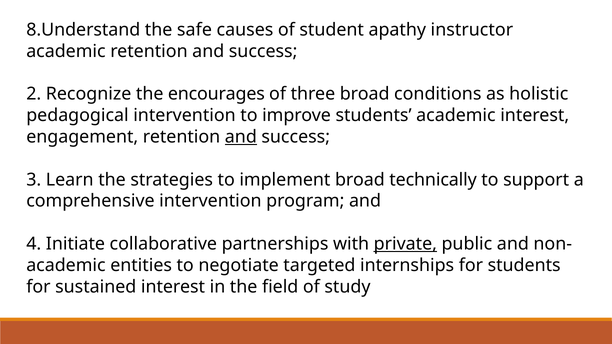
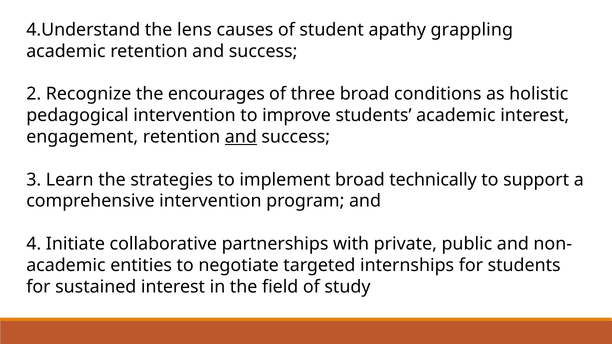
8.Understand: 8.Understand -> 4.Understand
safe: safe -> lens
instructor: instructor -> grappling
private underline: present -> none
